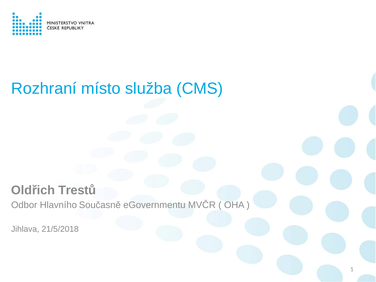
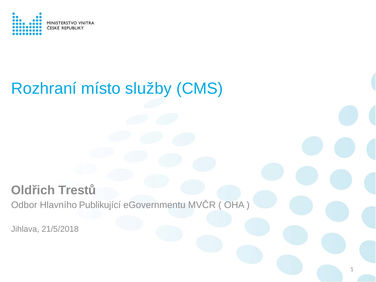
služba: služba -> služby
Současně: Současně -> Publikující
